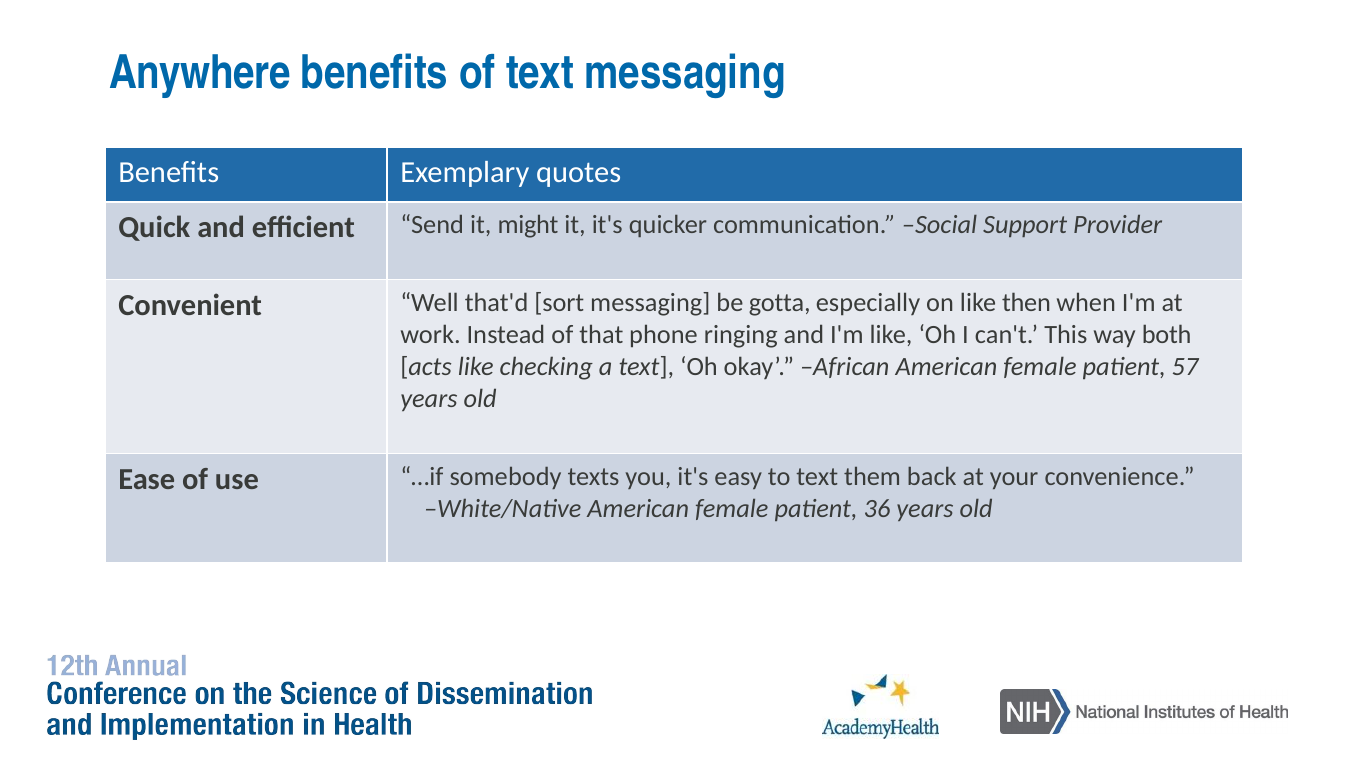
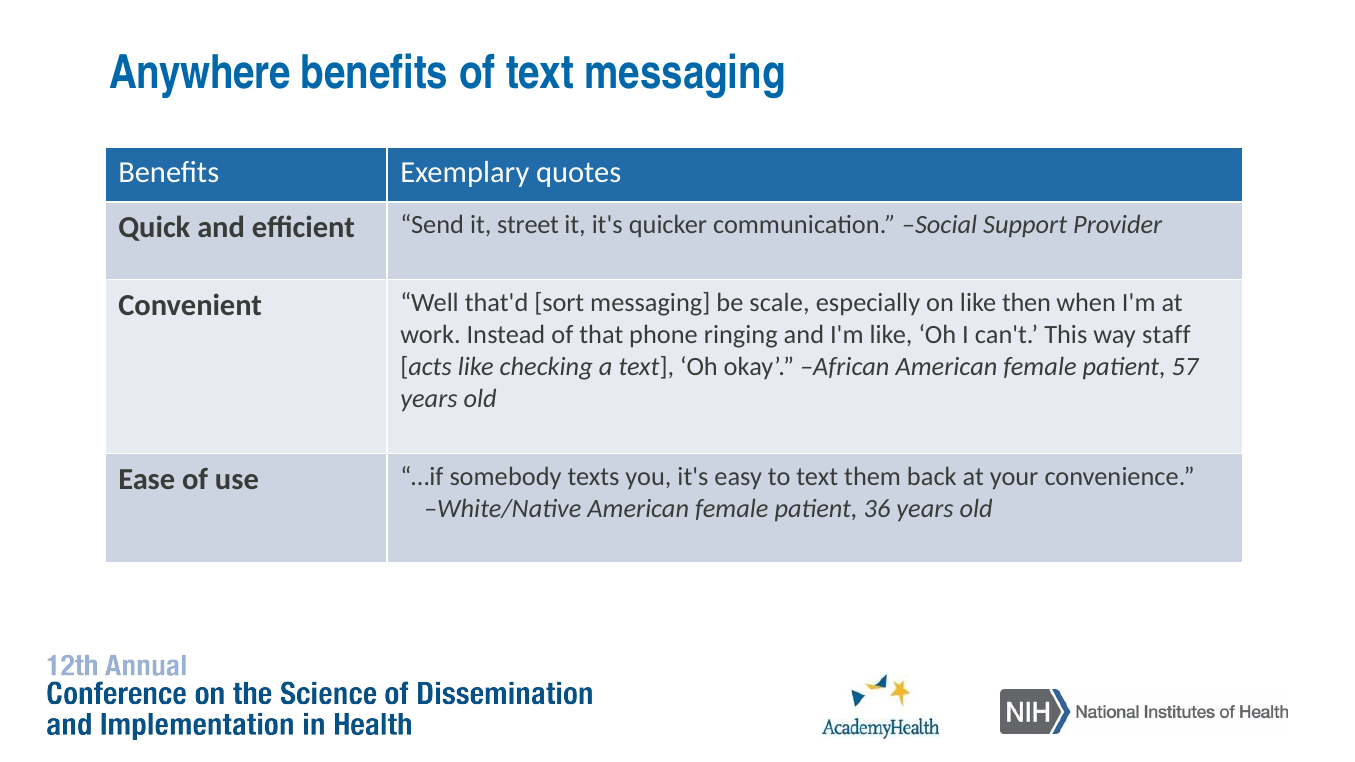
might: might -> street
gotta: gotta -> scale
both: both -> staff
